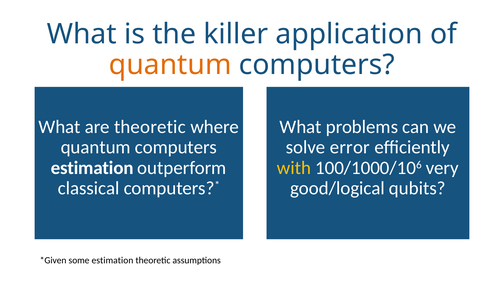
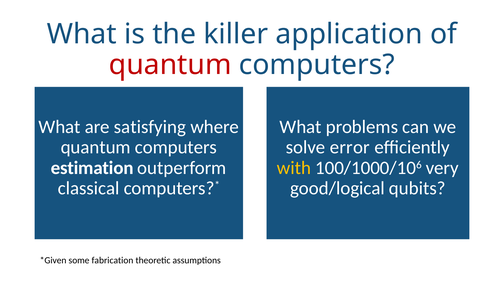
quantum at (170, 65) colour: orange -> red
are theoretic: theoretic -> satisfying
some estimation: estimation -> fabrication
